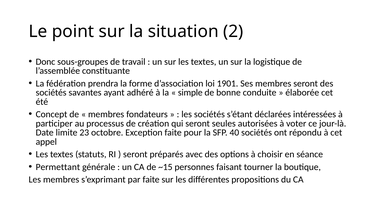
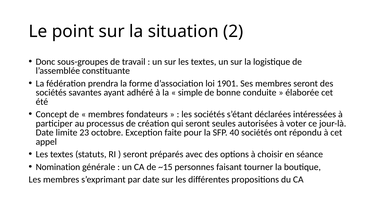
Permettant: Permettant -> Nomination
par faite: faite -> date
